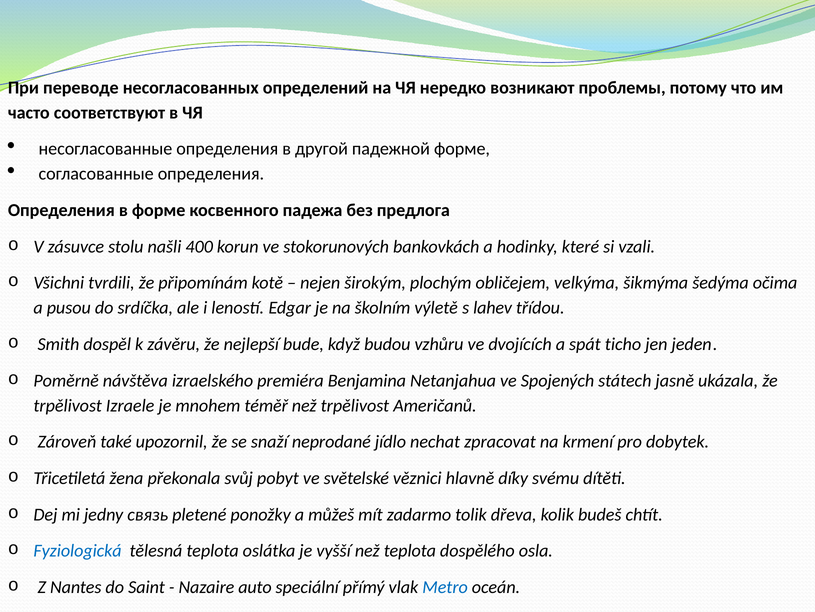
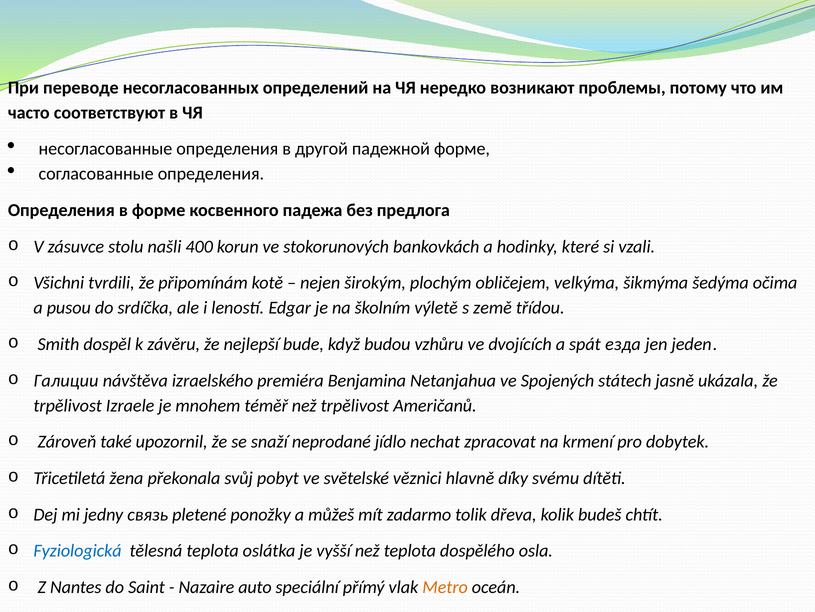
lahev: lahev -> země
ticho: ticho -> езда
Poměrně: Poměrně -> Галиции
Metro colour: blue -> orange
